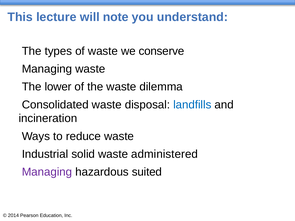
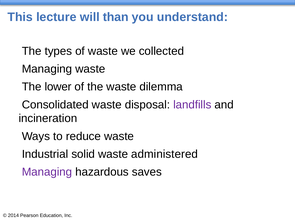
note: note -> than
conserve: conserve -> collected
landfills colour: blue -> purple
suited: suited -> saves
